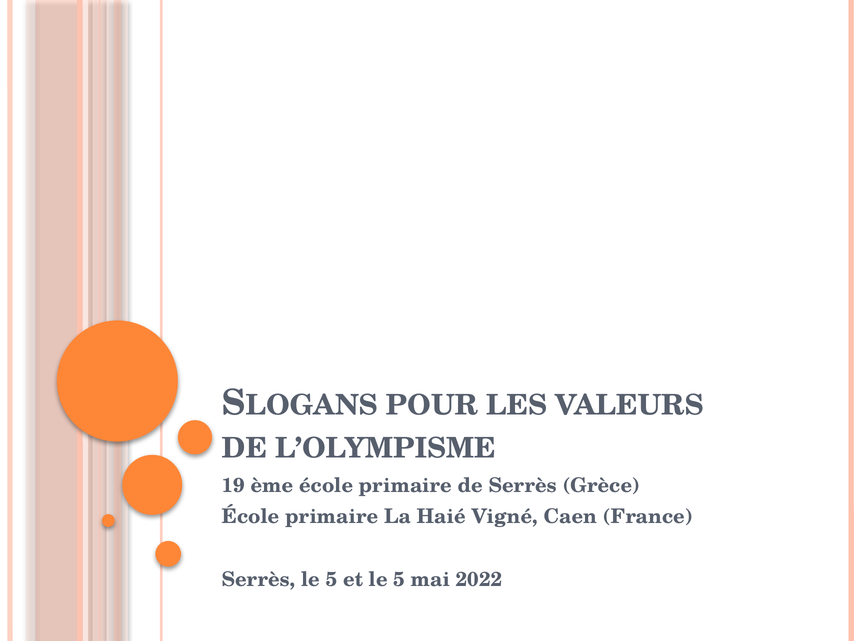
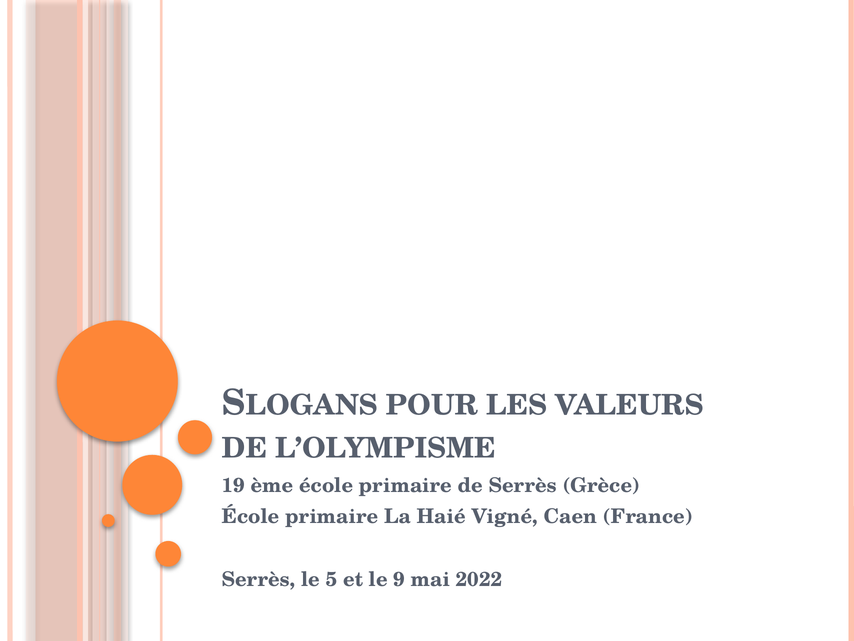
et le 5: 5 -> 9
